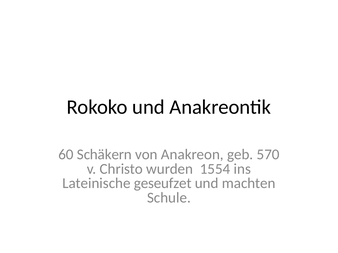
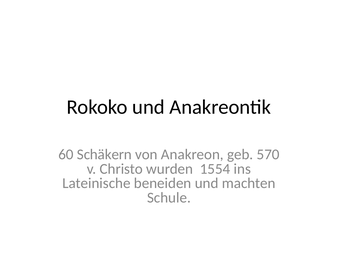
geseufzet: geseufzet -> beneiden
